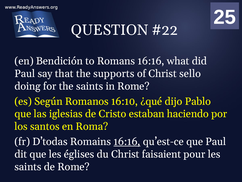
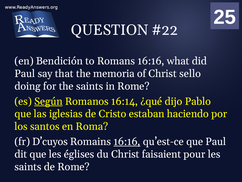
supports: supports -> memoria
Según underline: none -> present
16:10: 16:10 -> 16:14
D’todas: D’todas -> D’cuyos
